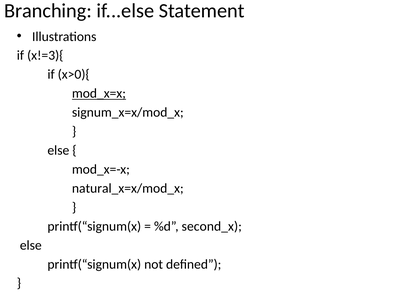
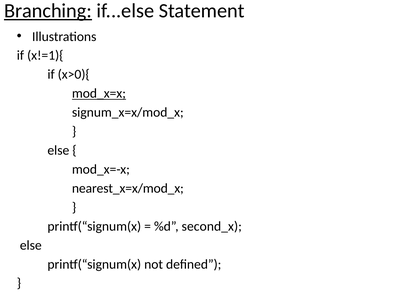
Branching underline: none -> present
x!=3){: x!=3){ -> x!=1){
natural_x=x/mod_x: natural_x=x/mod_x -> nearest_x=x/mod_x
